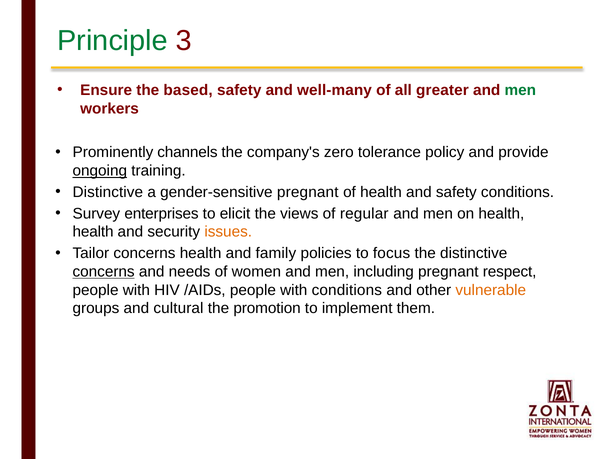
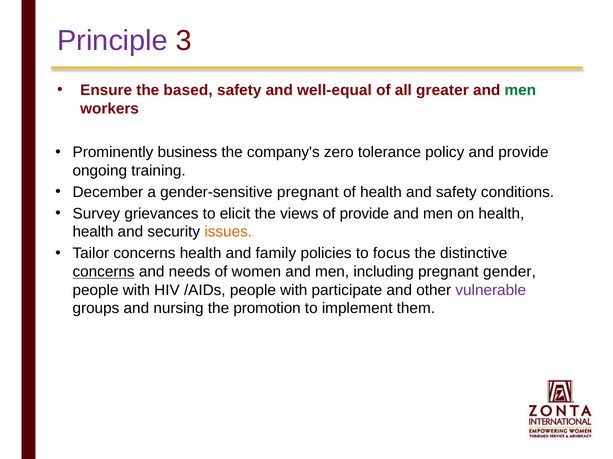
Principle colour: green -> purple
well-many: well-many -> well-equal
channels: channels -> business
ongoing underline: present -> none
Distinctive at (108, 192): Distinctive -> December
enterprises: enterprises -> grievances
of regular: regular -> provide
respect: respect -> gender
with conditions: conditions -> participate
vulnerable colour: orange -> purple
cultural: cultural -> nursing
